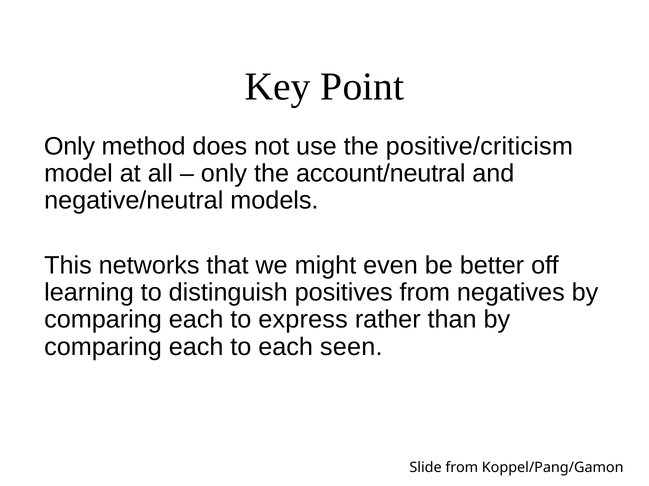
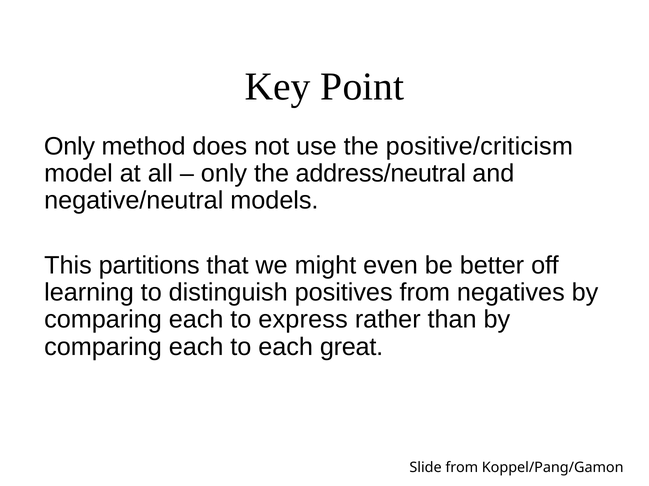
account/neutral: account/neutral -> address/neutral
networks: networks -> partitions
seen: seen -> great
